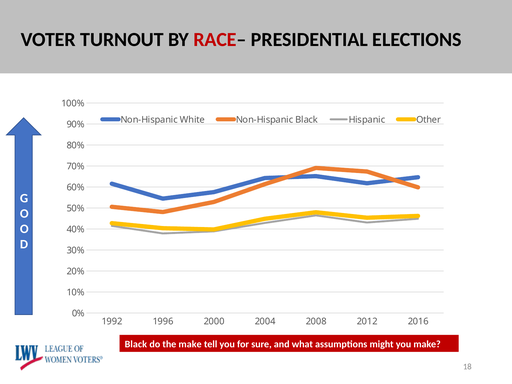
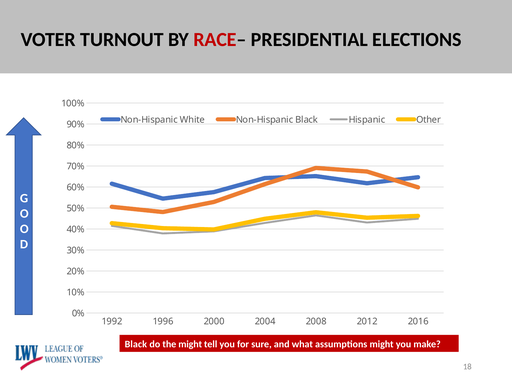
the make: make -> might
